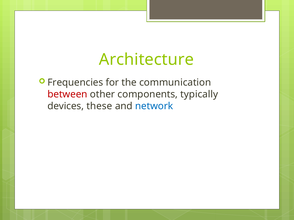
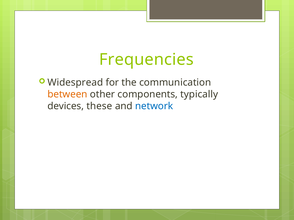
Architecture: Architecture -> Frequencies
Frequencies: Frequencies -> Widespread
between colour: red -> orange
